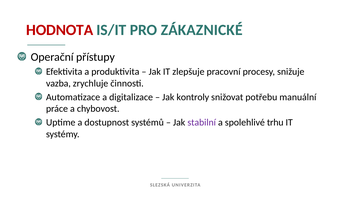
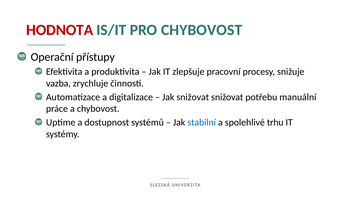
PRO ZÁKAZNICKÉ: ZÁKAZNICKÉ -> CHYBOVOST
Jak kontroly: kontroly -> snižovat
stabilní colour: purple -> blue
